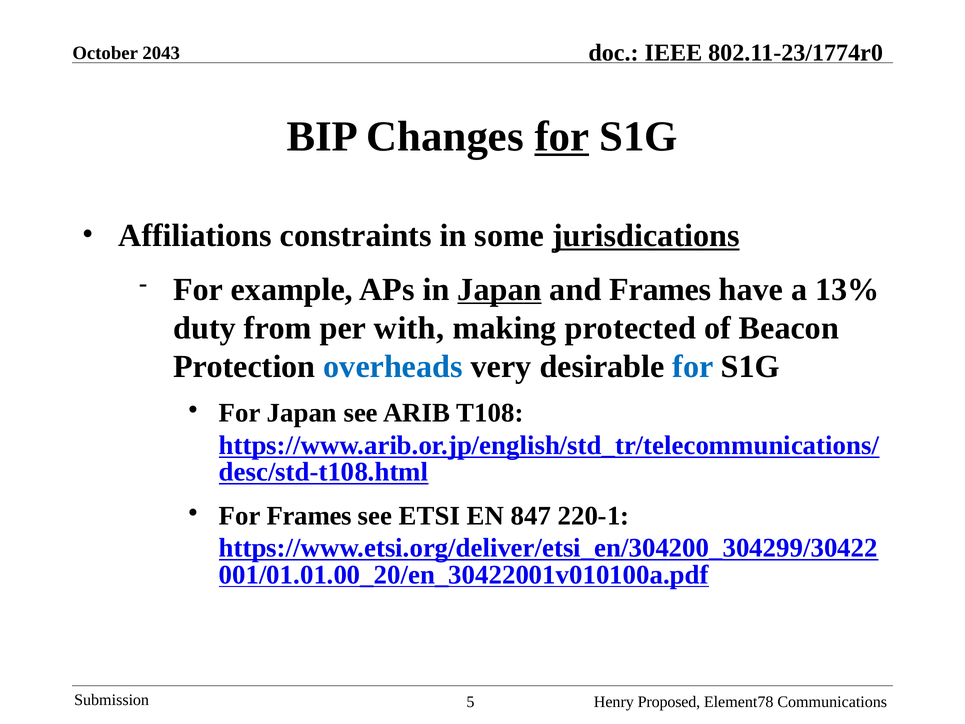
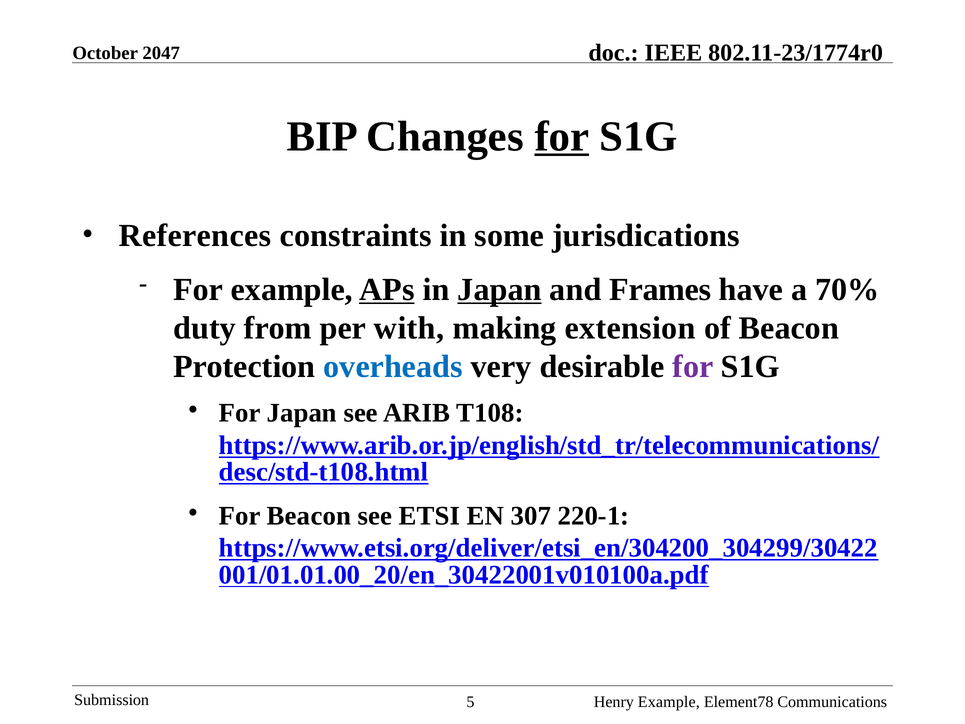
2043: 2043 -> 2047
Affiliations: Affiliations -> References
jurisdications underline: present -> none
APs underline: none -> present
13%: 13% -> 70%
protected: protected -> extension
for at (693, 366) colour: blue -> purple
For Frames: Frames -> Beacon
847: 847 -> 307
Henry Proposed: Proposed -> Example
